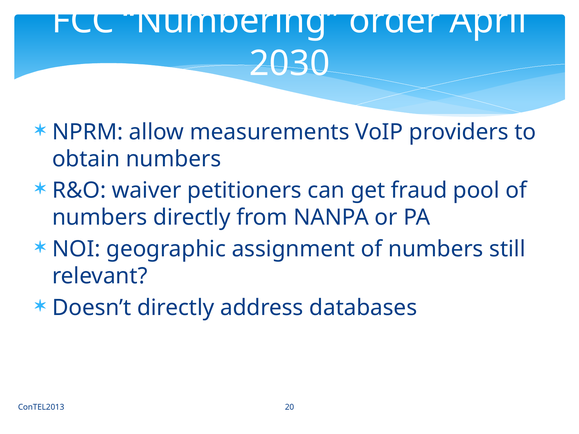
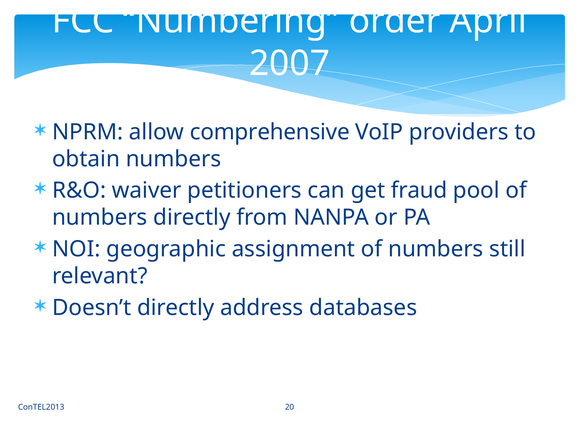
2030: 2030 -> 2007
measurements: measurements -> comprehensive
